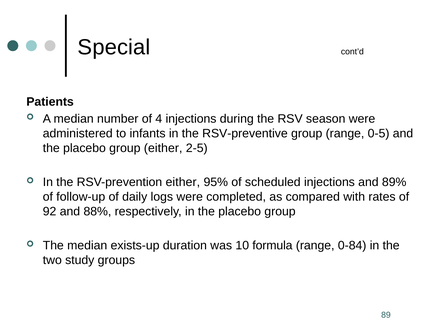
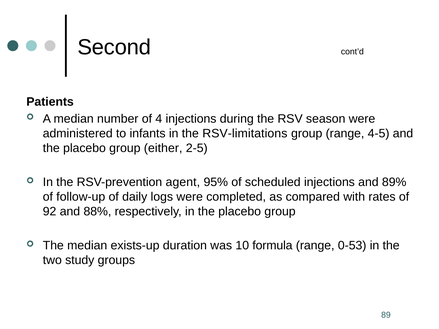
Special: Special -> Second
RSV-preventive: RSV-preventive -> RSV-limitations
0-5: 0-5 -> 4-5
RSV-prevention either: either -> agent
0-84: 0-84 -> 0-53
